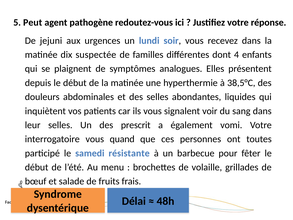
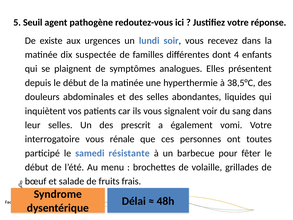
Peut: Peut -> Seuil
jejuni: jejuni -> existe
quand: quand -> rénale
